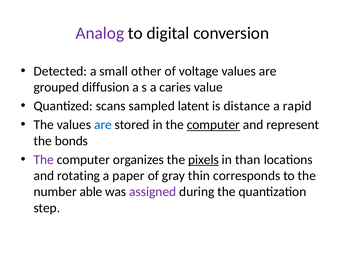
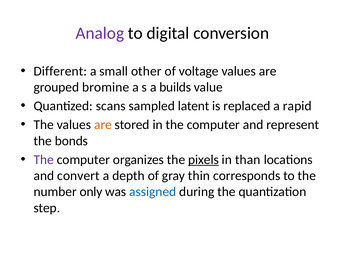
Detected: Detected -> Different
diffusion: diffusion -> bromine
caries: caries -> builds
distance: distance -> replaced
are at (103, 125) colour: blue -> orange
computer at (213, 125) underline: present -> none
rotating: rotating -> convert
paper: paper -> depth
able: able -> only
assigned colour: purple -> blue
